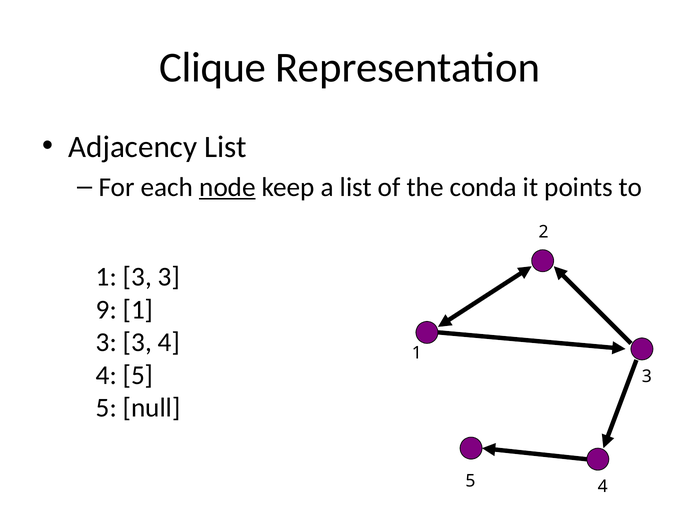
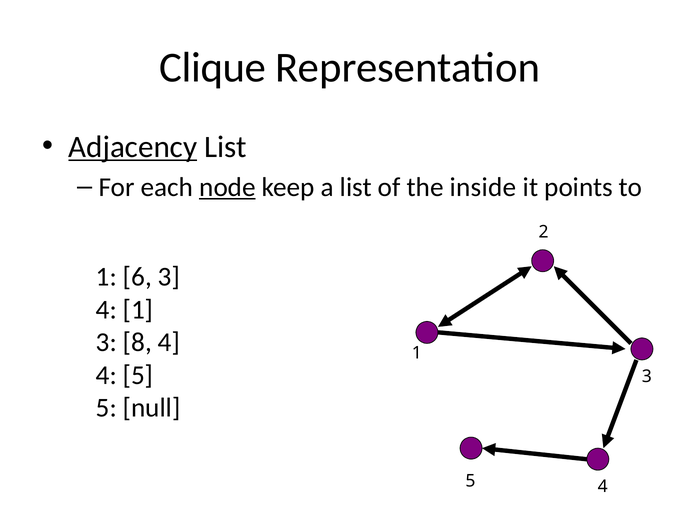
Adjacency underline: none -> present
conda: conda -> inside
3 at (137, 277): 3 -> 6
9 at (106, 310): 9 -> 4
3 at (137, 342): 3 -> 8
